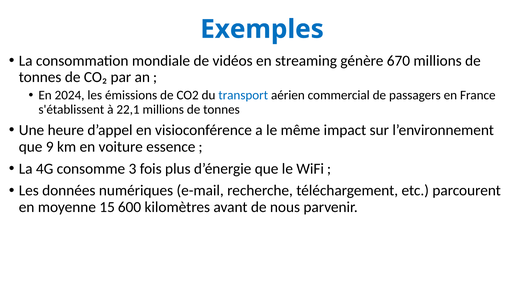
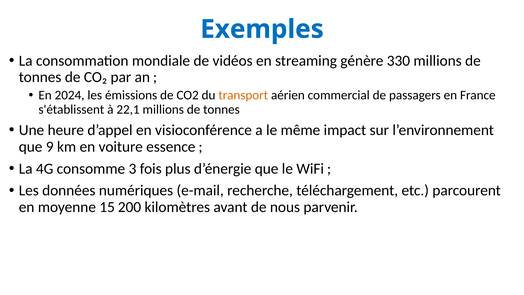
670: 670 -> 330
transport colour: blue -> orange
600: 600 -> 200
